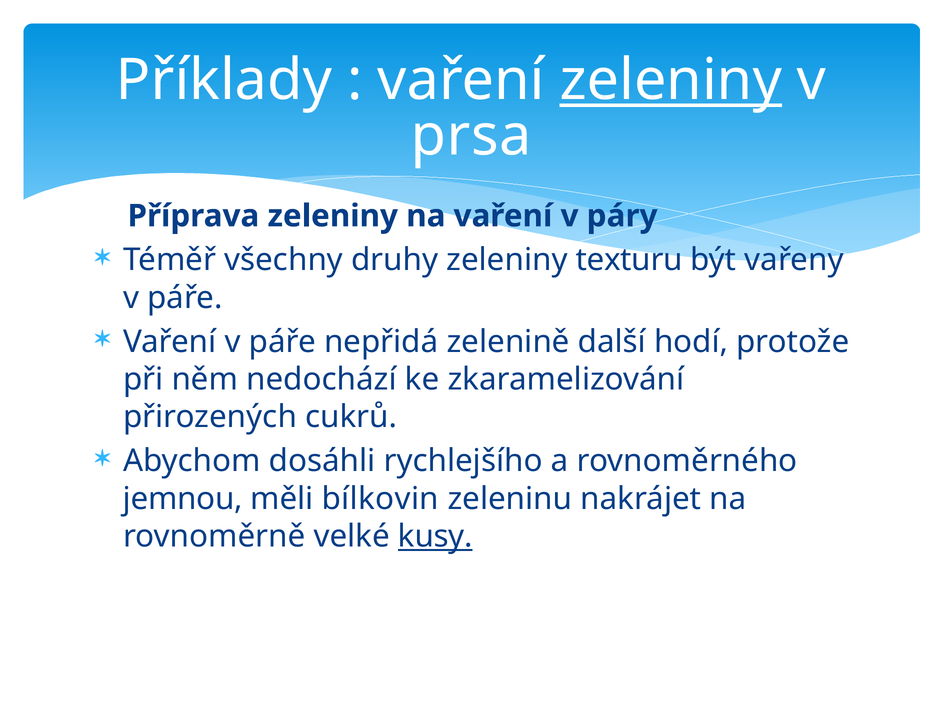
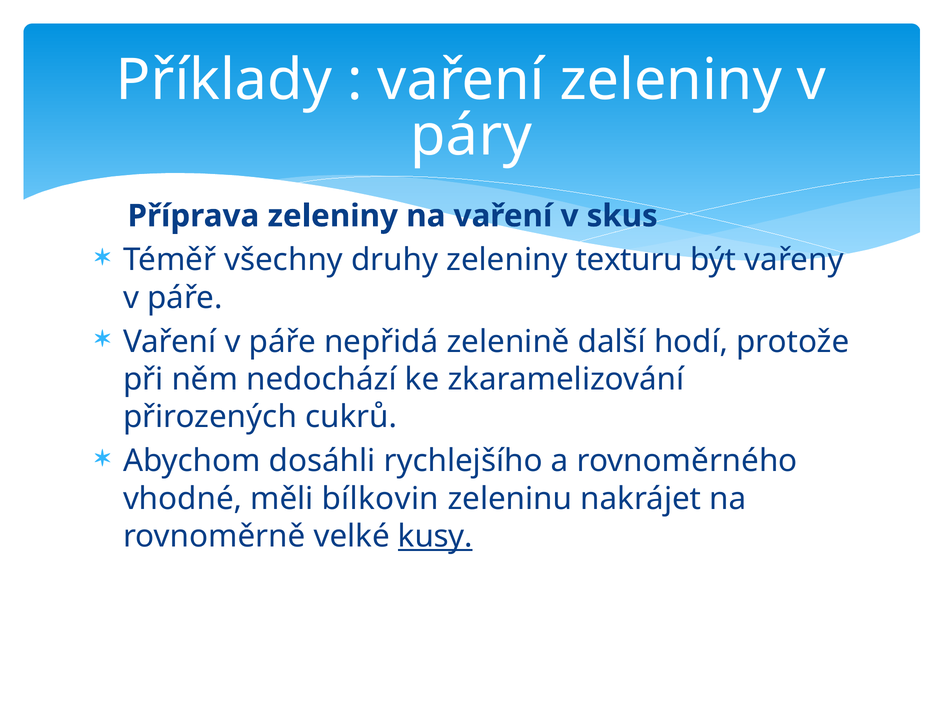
zeleniny at (671, 80) underline: present -> none
prsa: prsa -> páry
páry: páry -> skus
jemnou: jemnou -> vhodné
